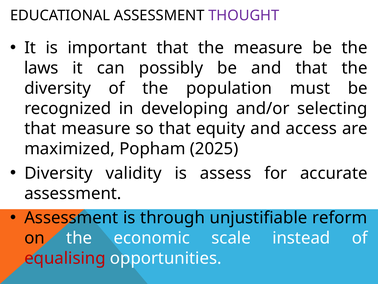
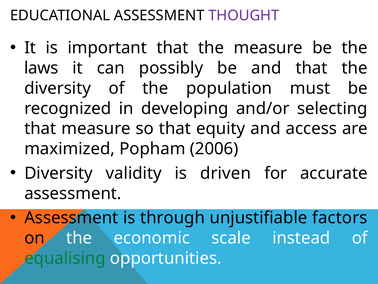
2025: 2025 -> 2006
assess: assess -> driven
reform: reform -> factors
equalising colour: red -> green
